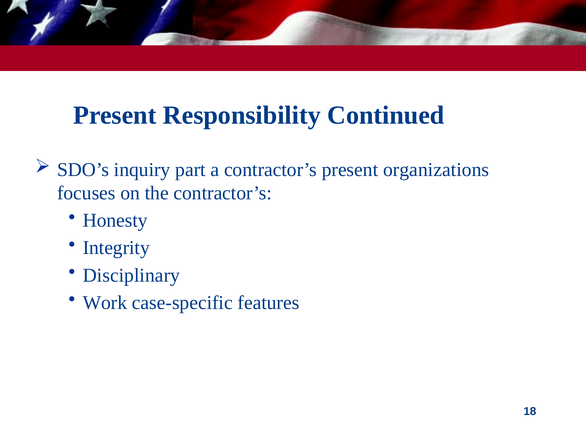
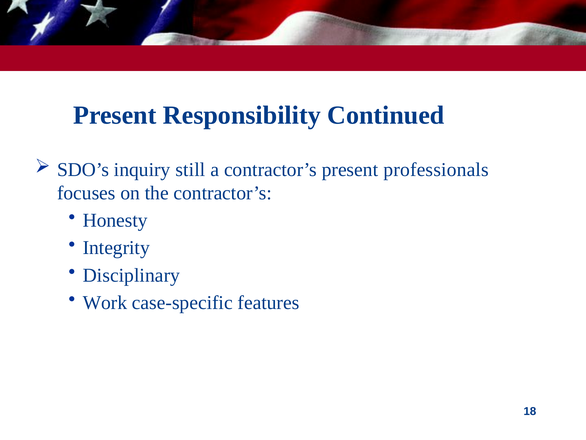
part: part -> still
organizations: organizations -> professionals
